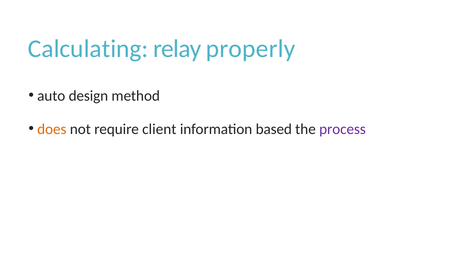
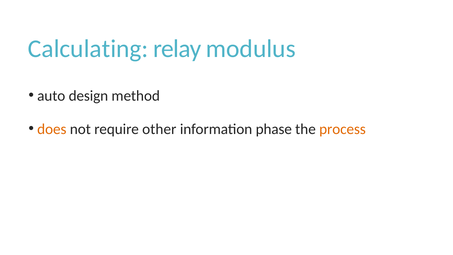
properly: properly -> modulus
client: client -> other
based: based -> phase
process colour: purple -> orange
